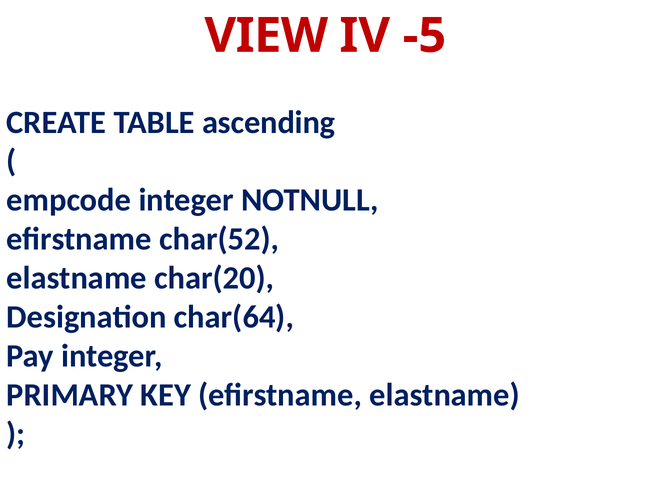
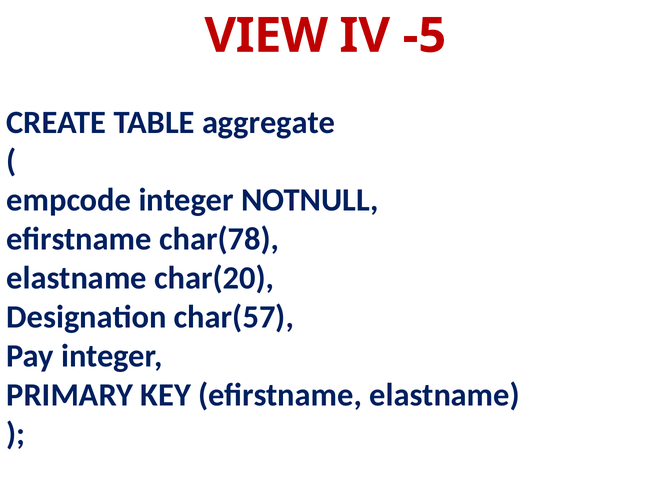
ascending: ascending -> aggregate
char(52: char(52 -> char(78
char(64: char(64 -> char(57
